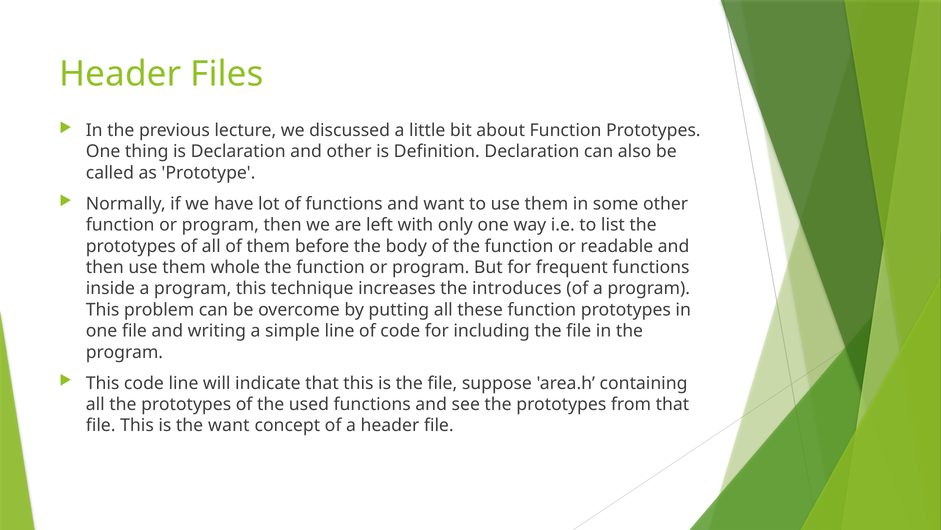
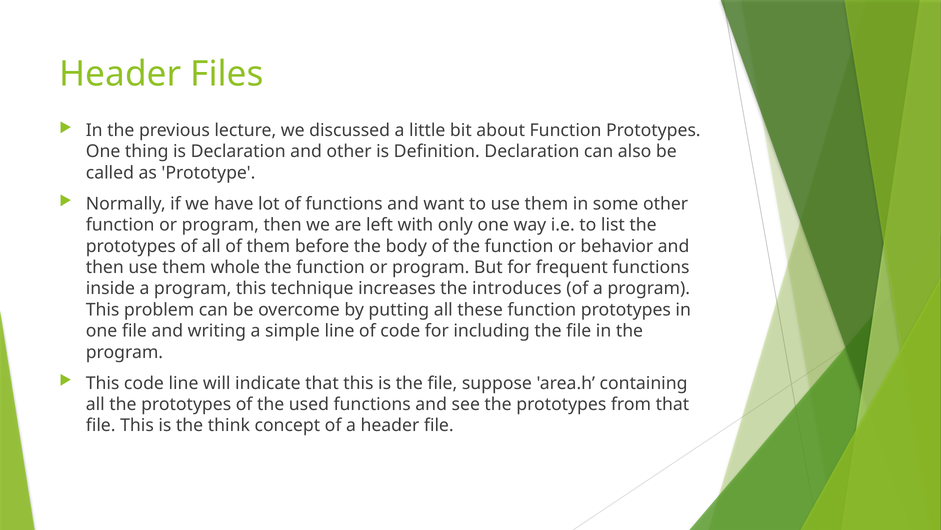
readable: readable -> behavior
the want: want -> think
